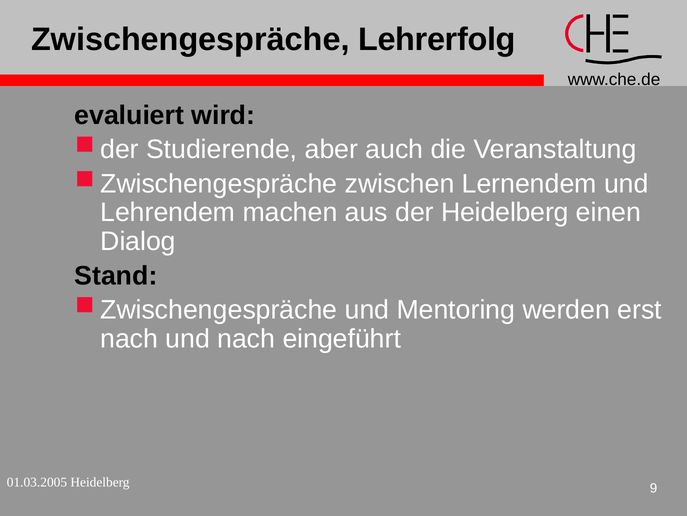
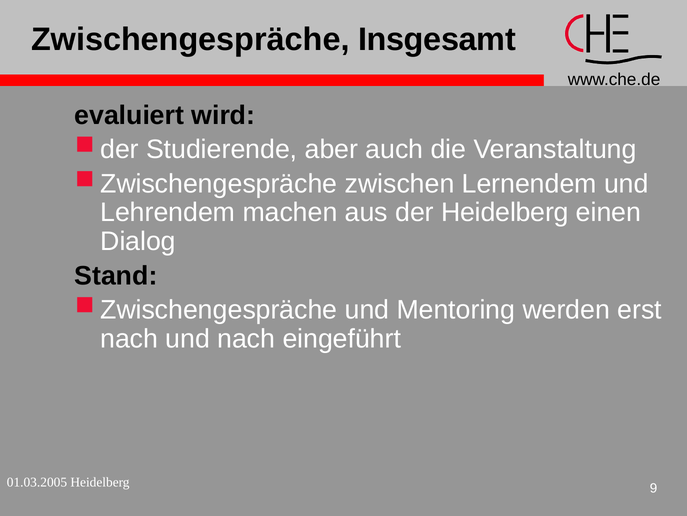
Lehrerfolg: Lehrerfolg -> Insgesamt
